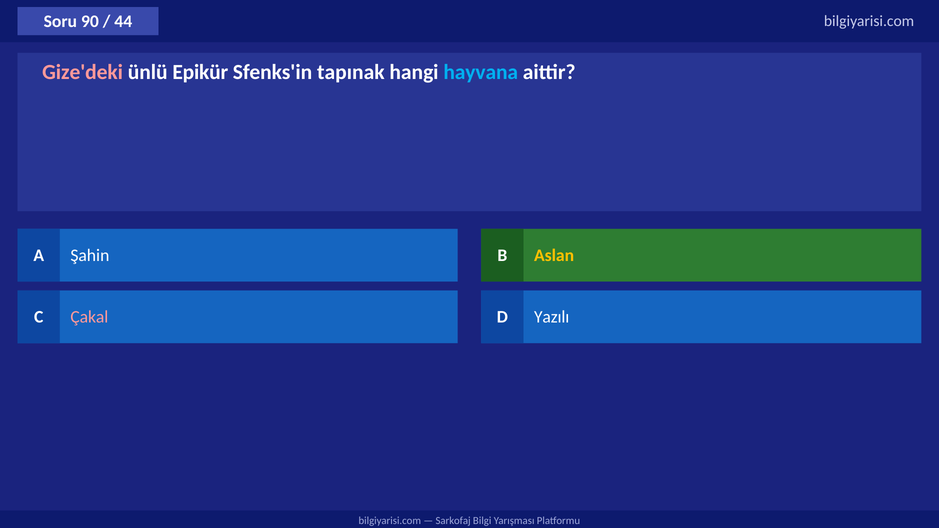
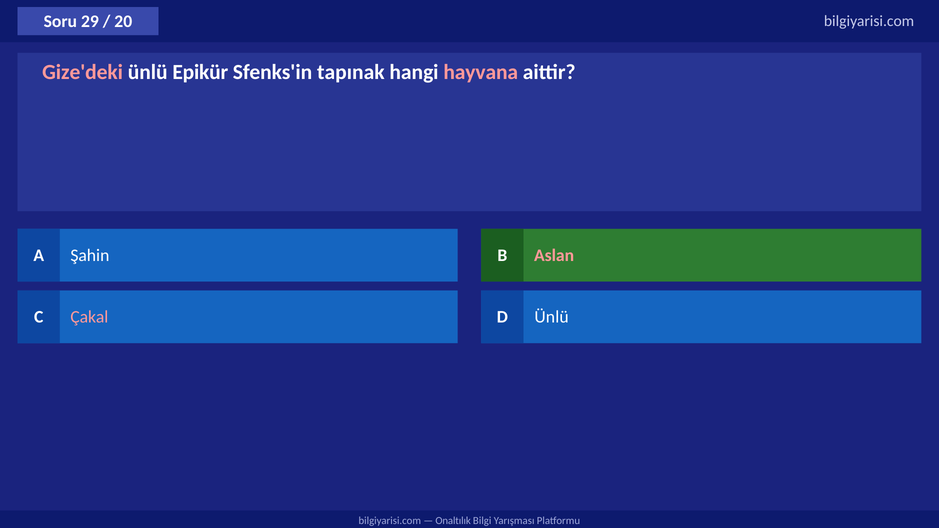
90: 90 -> 29
44: 44 -> 20
hayvana colour: light blue -> pink
Aslan colour: yellow -> pink
D Yazılı: Yazılı -> Ünlü
Sarkofaj: Sarkofaj -> Onaltılık
